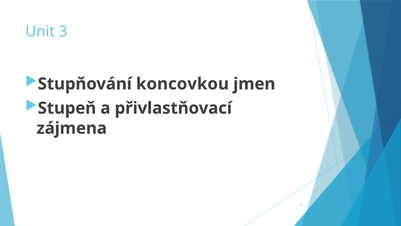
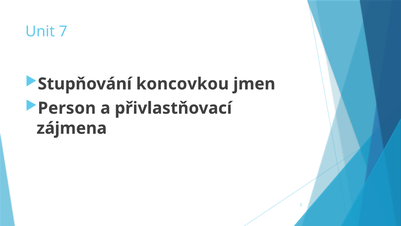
3: 3 -> 7
Stupeň: Stupeň -> Person
